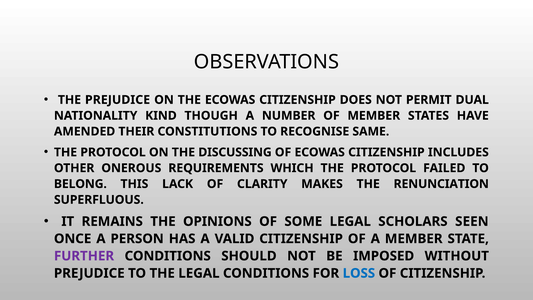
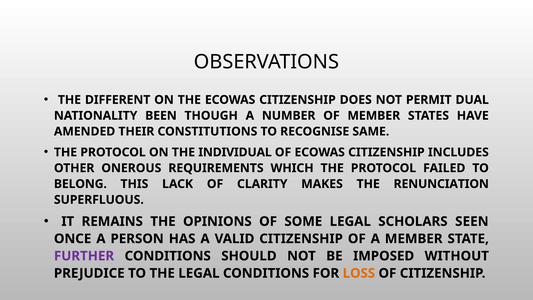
THE PREJUDICE: PREJUDICE -> DIFFERENT
KIND: KIND -> BEEN
DISCUSSING: DISCUSSING -> INDIVIDUAL
LOSS colour: blue -> orange
